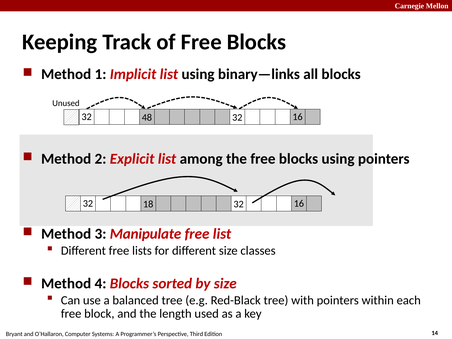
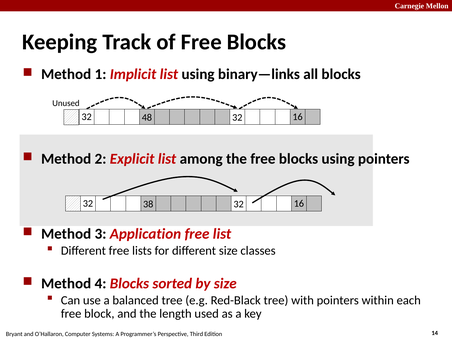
18: 18 -> 38
Manipulate: Manipulate -> Application
